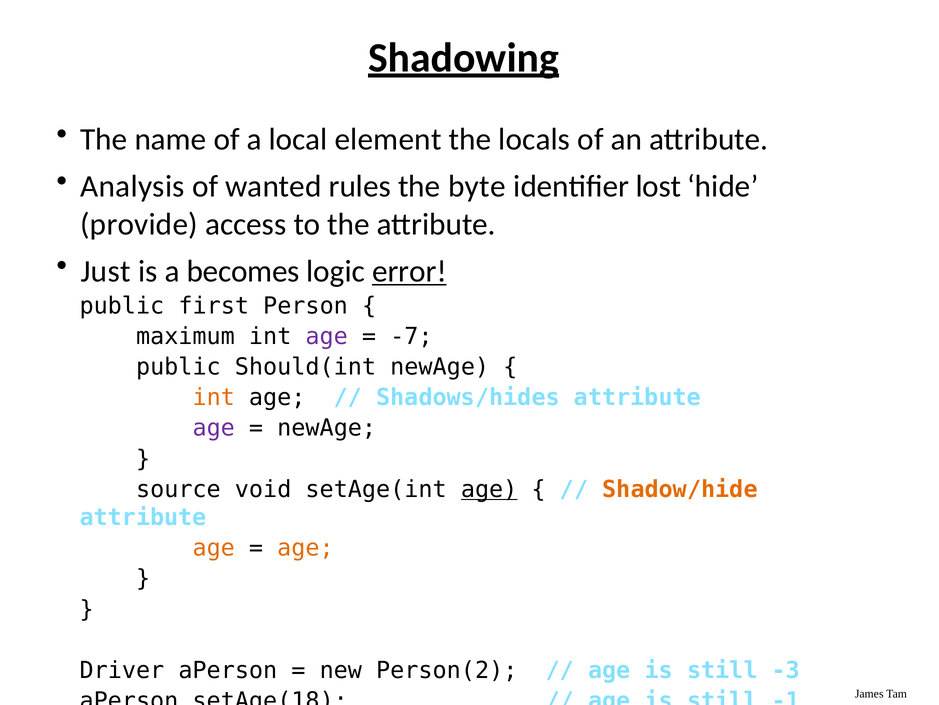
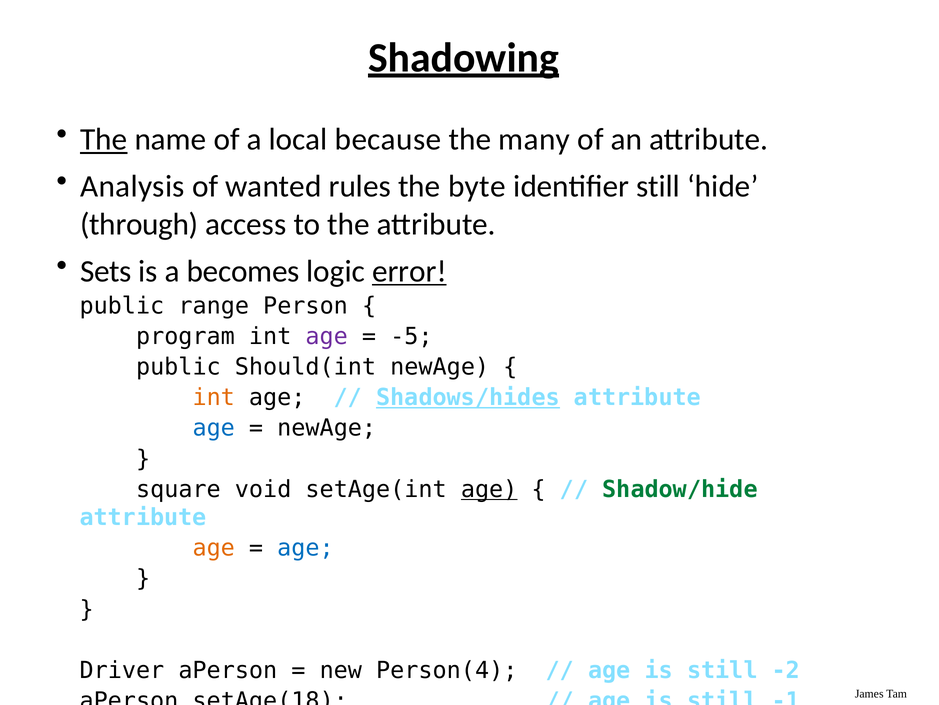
The at (104, 140) underline: none -> present
element: element -> because
locals: locals -> many
identifier lost: lost -> still
provide: provide -> through
Just: Just -> Sets
first: first -> range
maximum: maximum -> program
-7: -7 -> -5
Shadows/hides underline: none -> present
age at (214, 428) colour: purple -> blue
source: source -> square
Shadow/hide colour: orange -> green
age at (305, 548) colour: orange -> blue
Person(2: Person(2 -> Person(4
-3: -3 -> -2
